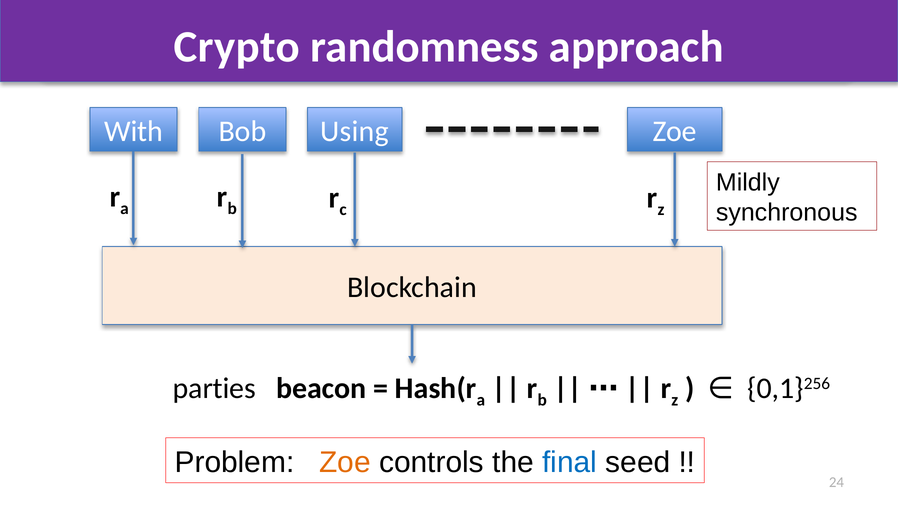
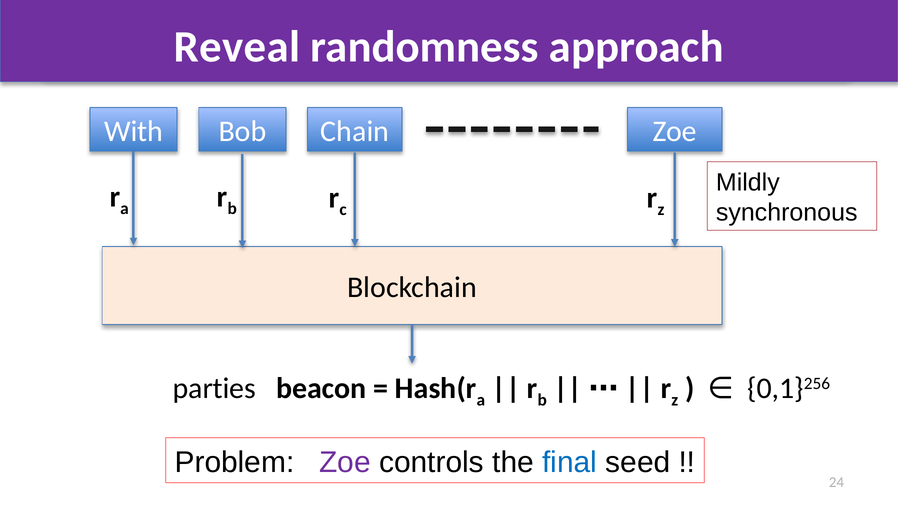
Crypto: Crypto -> Reveal
Using: Using -> Chain
Zoe at (345, 463) colour: orange -> purple
